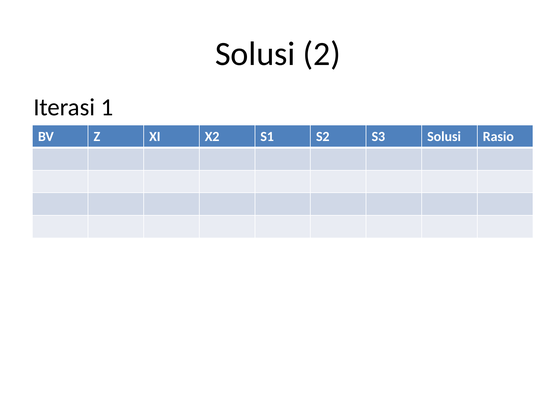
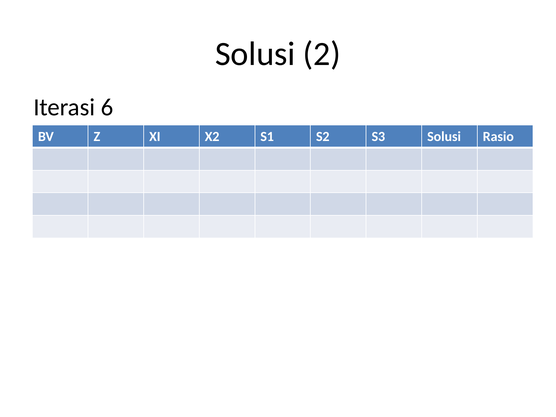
1: 1 -> 6
